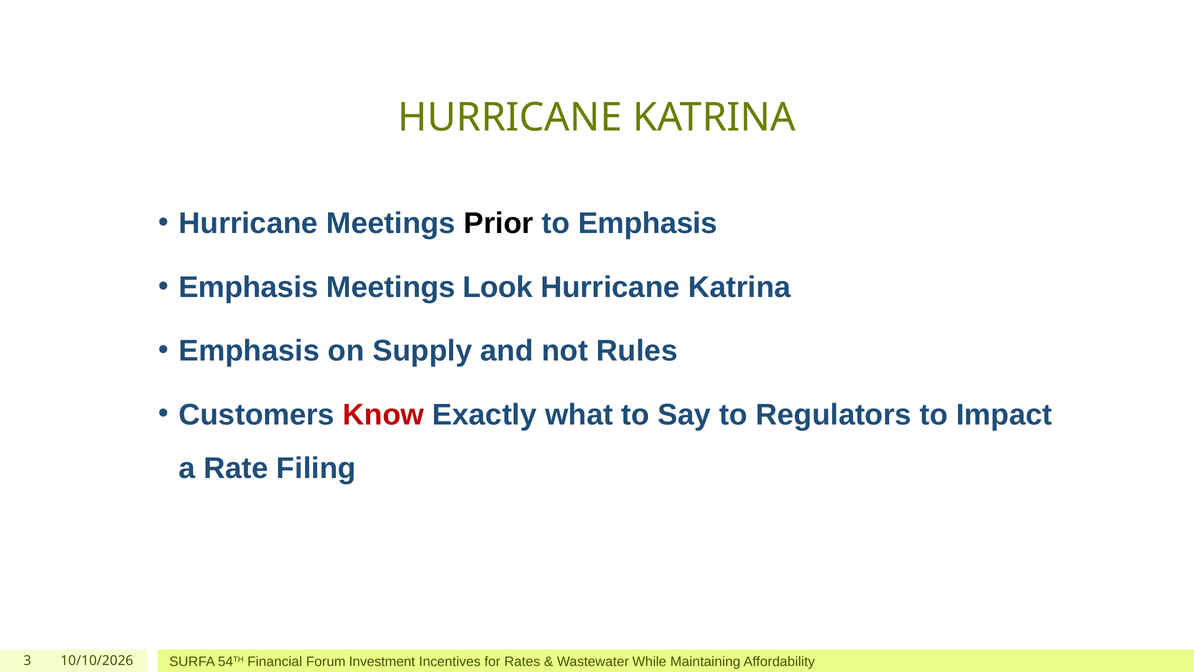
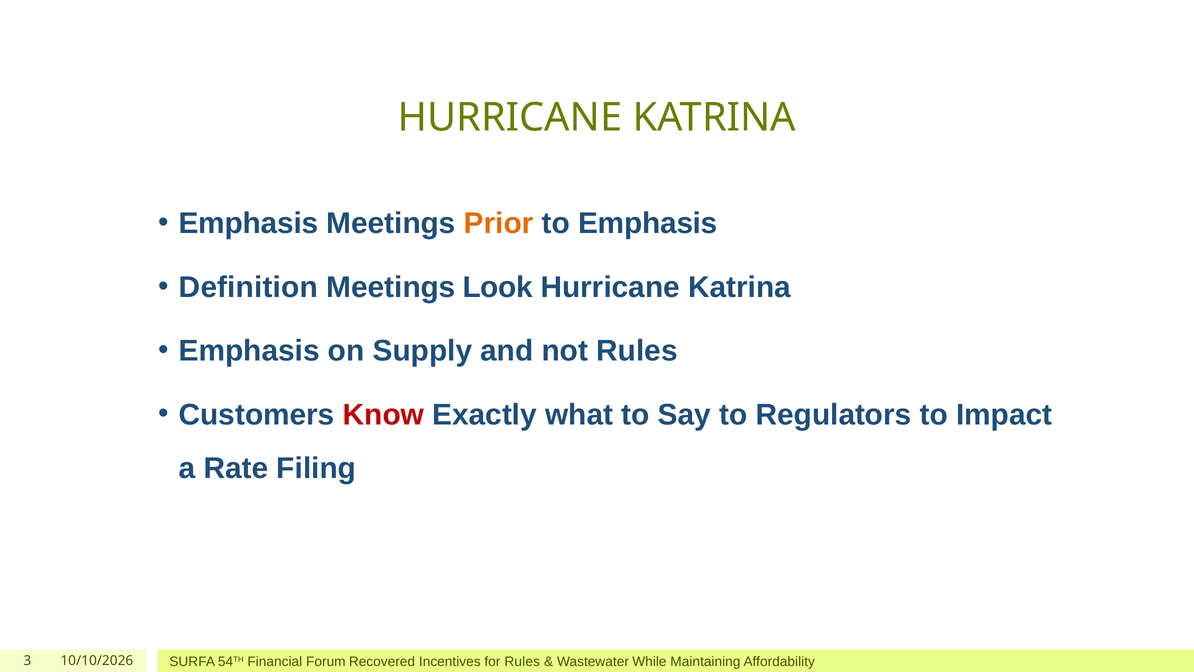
Hurricane at (248, 224): Hurricane -> Emphasis
Prior colour: black -> orange
Emphasis at (248, 287): Emphasis -> Definition
Investment: Investment -> Recovered
for Rates: Rates -> Rules
